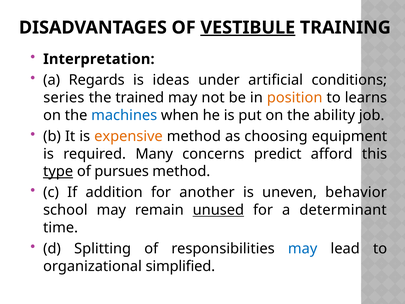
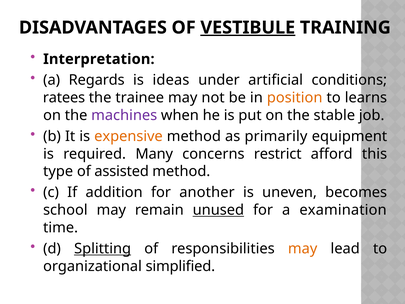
series: series -> ratees
trained: trained -> trainee
machines colour: blue -> purple
ability: ability -> stable
choosing: choosing -> primarily
predict: predict -> restrict
type underline: present -> none
pursues: pursues -> assisted
behavior: behavior -> becomes
determinant: determinant -> examination
Splitting underline: none -> present
may at (303, 248) colour: blue -> orange
